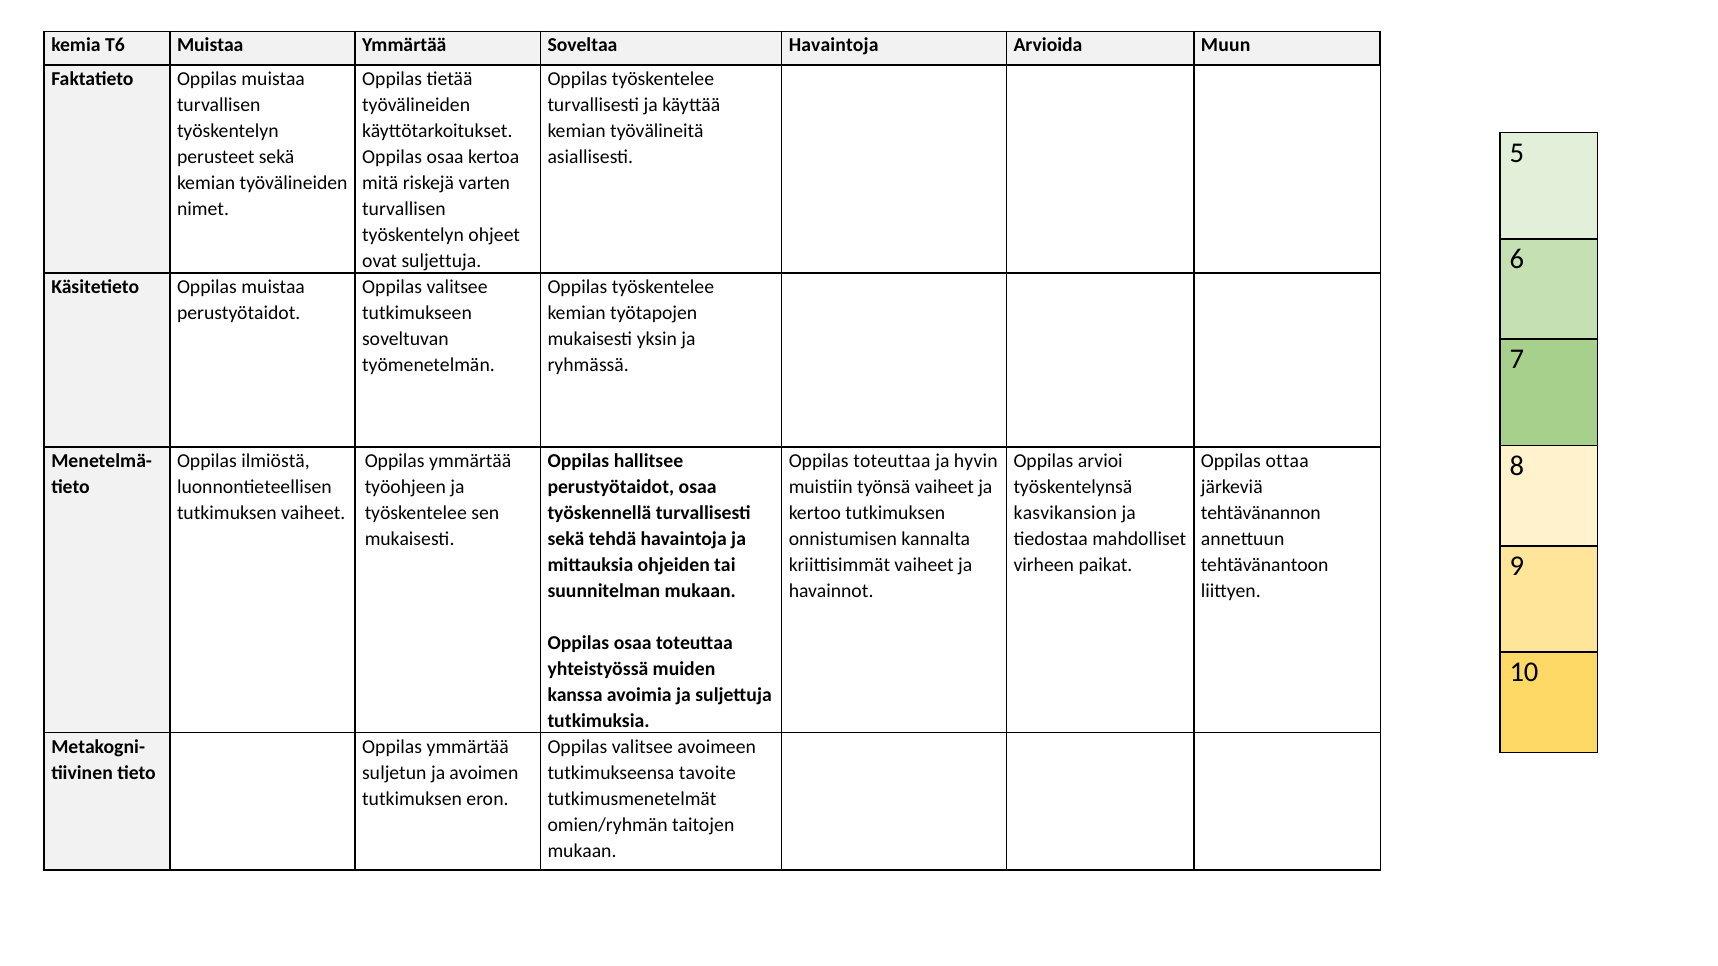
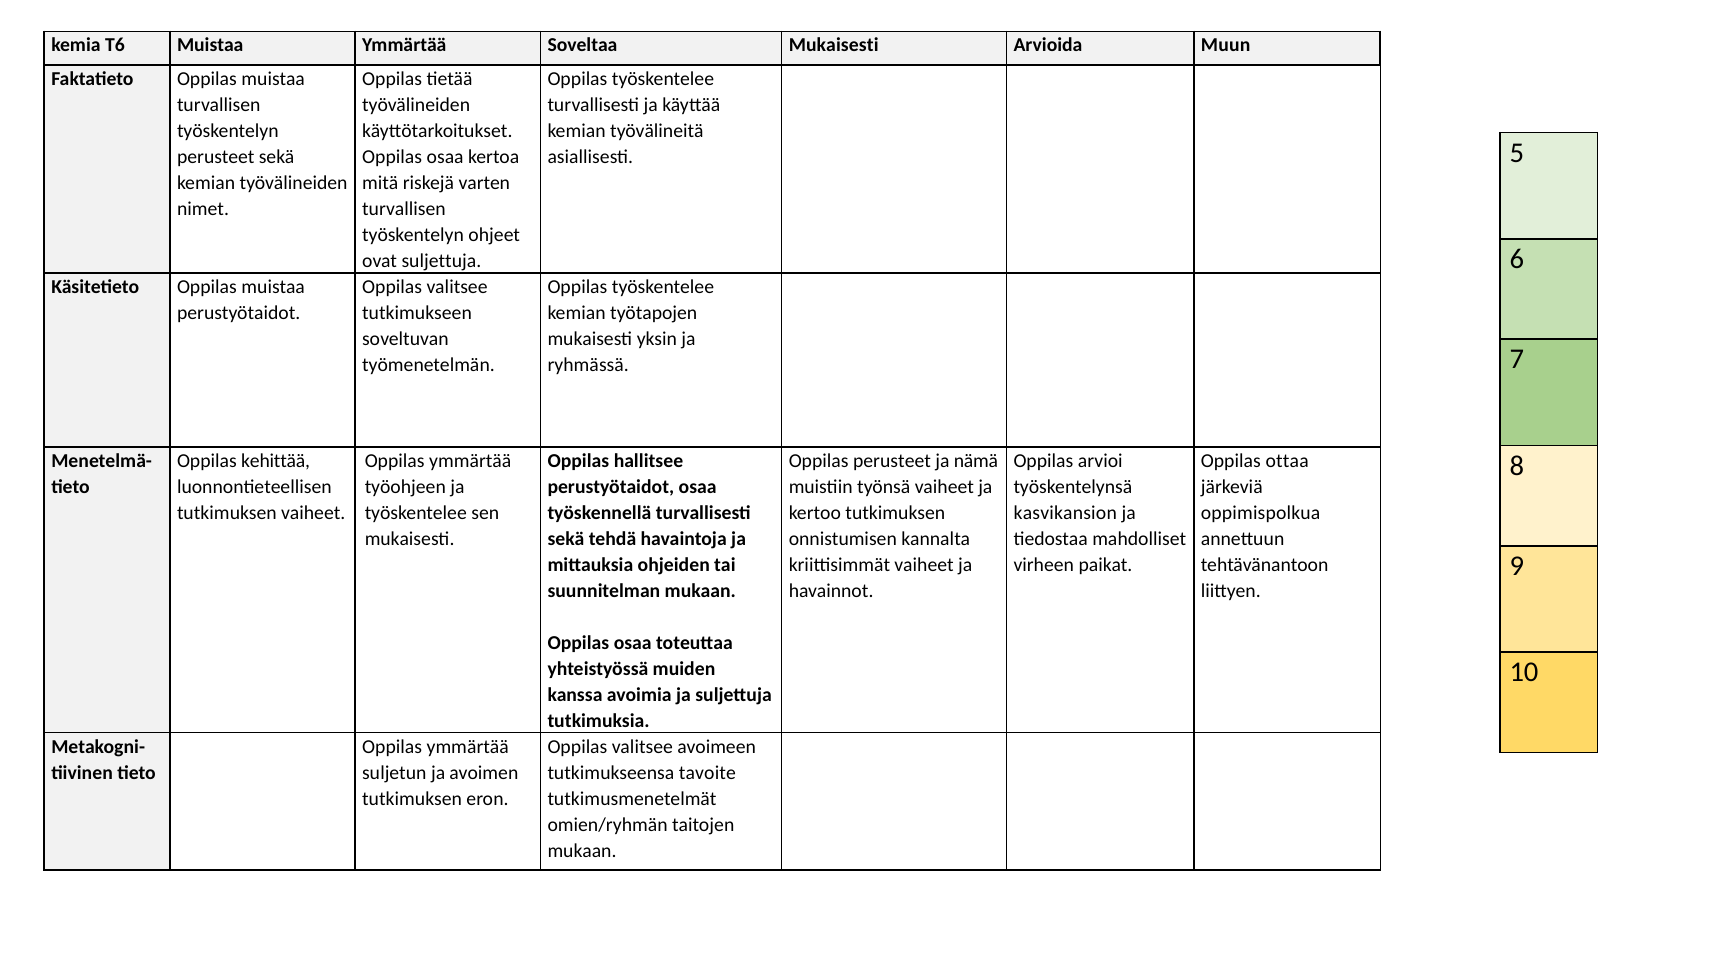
Soveltaa Havaintoja: Havaintoja -> Mukaisesti
ilmiöstä: ilmiöstä -> kehittää
Oppilas toteuttaa: toteuttaa -> perusteet
hyvin: hyvin -> nämä
tehtävänannon: tehtävänannon -> oppimispolkua
